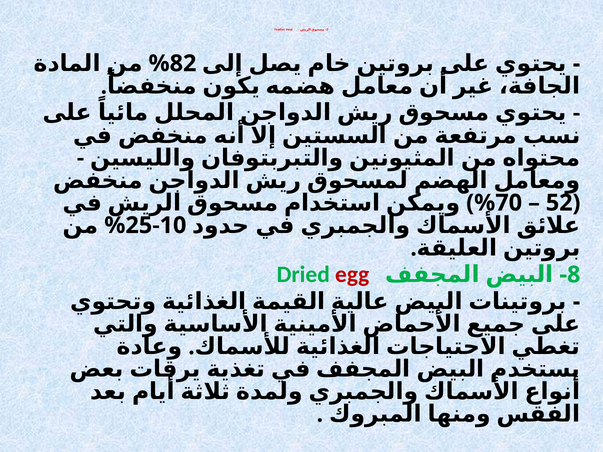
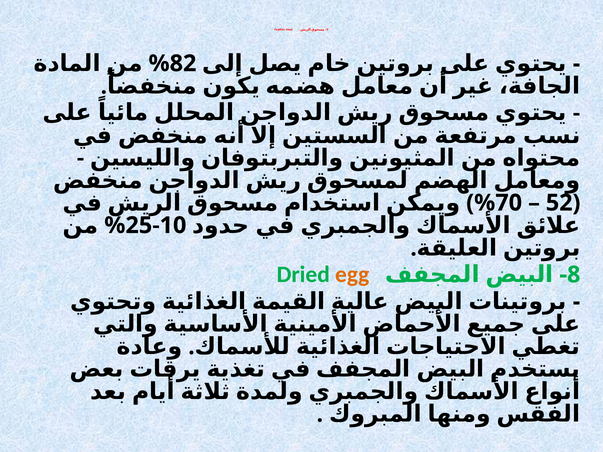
egg colour: red -> orange
